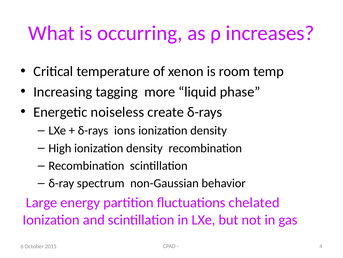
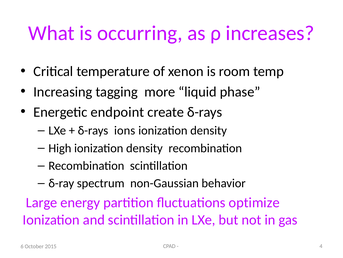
noiseless: noiseless -> endpoint
chelated: chelated -> optimize
